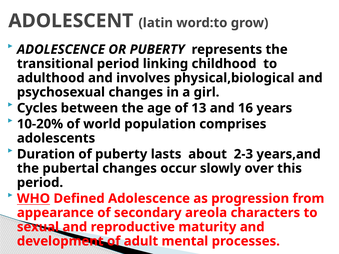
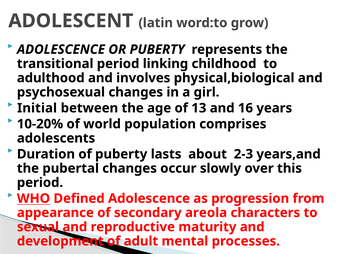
Cycles: Cycles -> Initial
